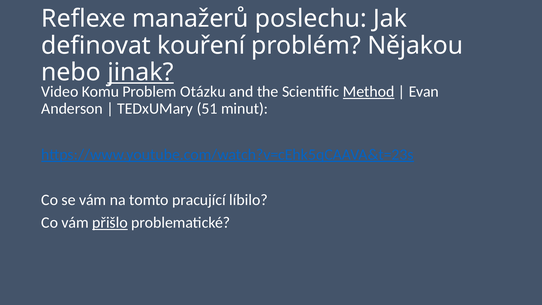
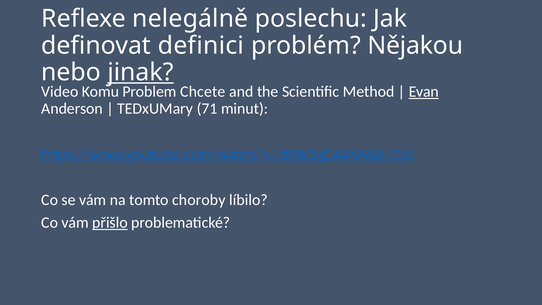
manažerů: manažerů -> nelegálně
kouření: kouření -> definici
Otázku: Otázku -> Chcete
Method underline: present -> none
Evan underline: none -> present
51: 51 -> 71
pracující: pracující -> choroby
